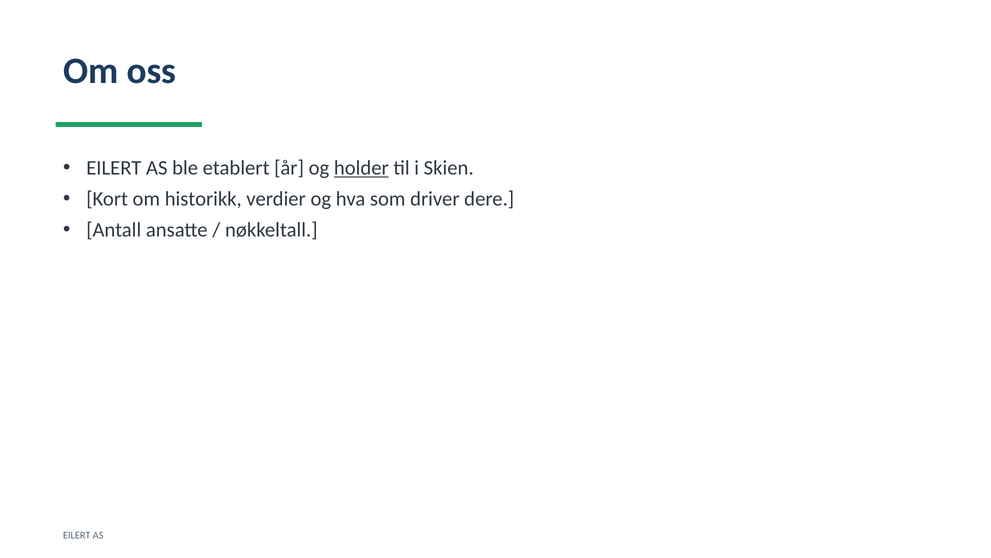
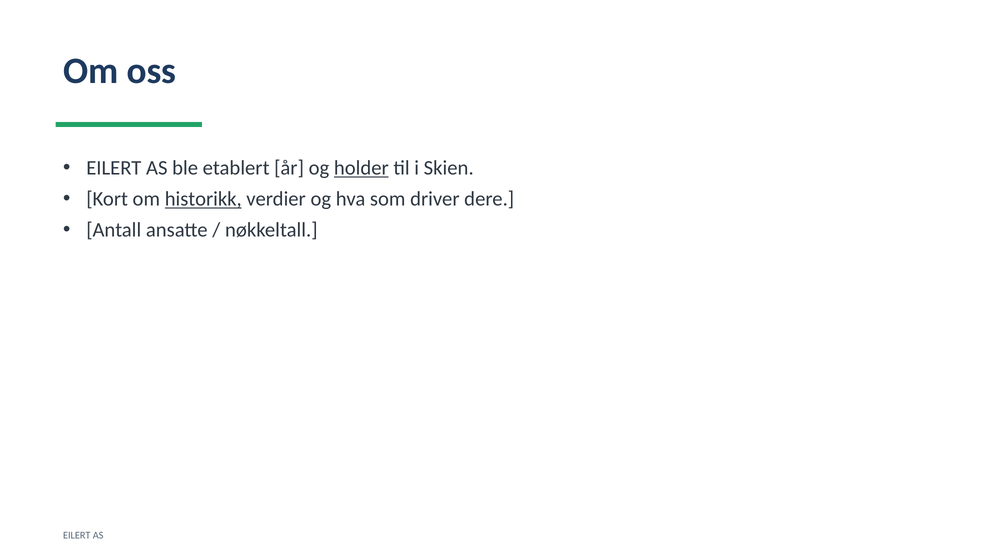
historikk underline: none -> present
